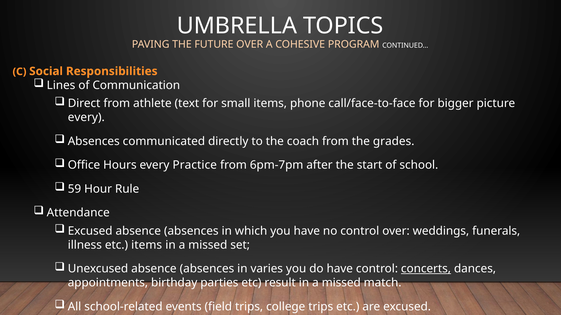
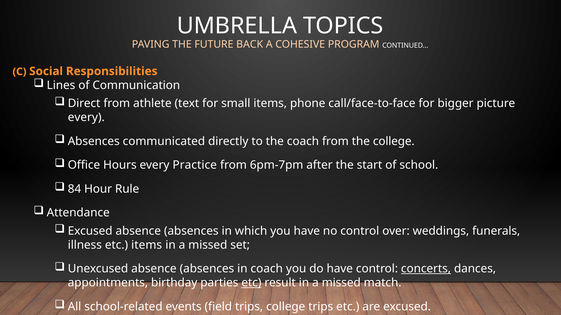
FUTURE OVER: OVER -> BACK
the grades: grades -> college
59: 59 -> 84
in varies: varies -> coach
etc at (251, 283) underline: none -> present
